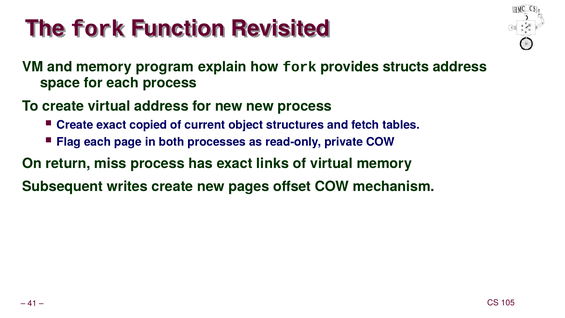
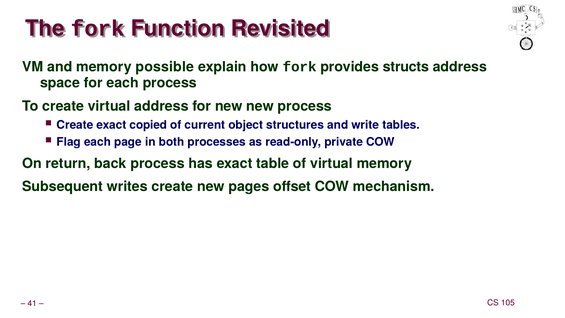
program: program -> possible
fetch: fetch -> write
miss: miss -> back
links: links -> table
